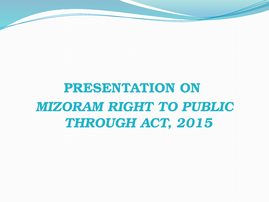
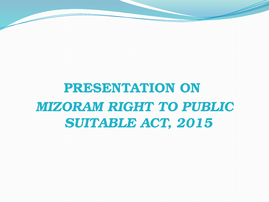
THROUGH: THROUGH -> SUITABLE
